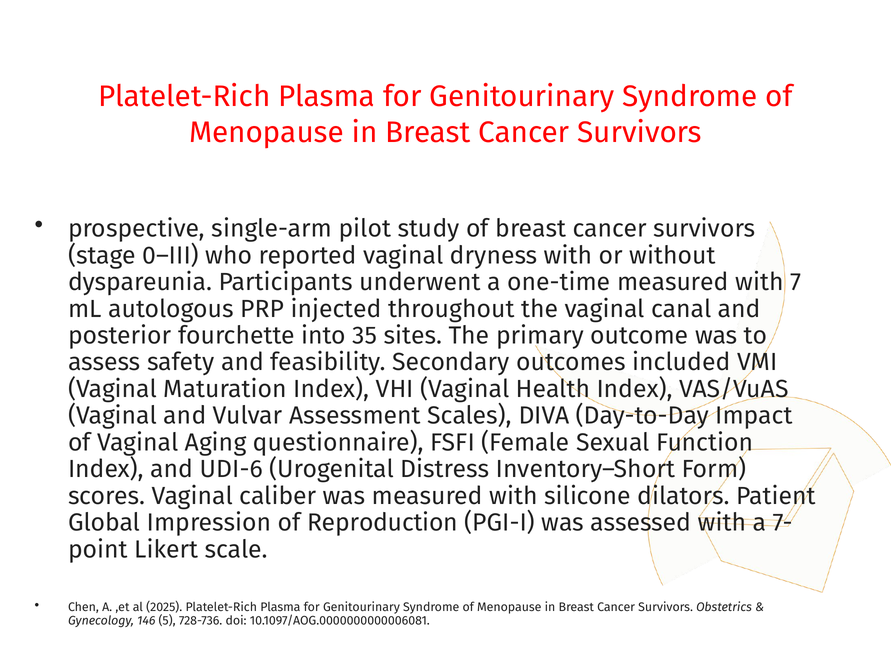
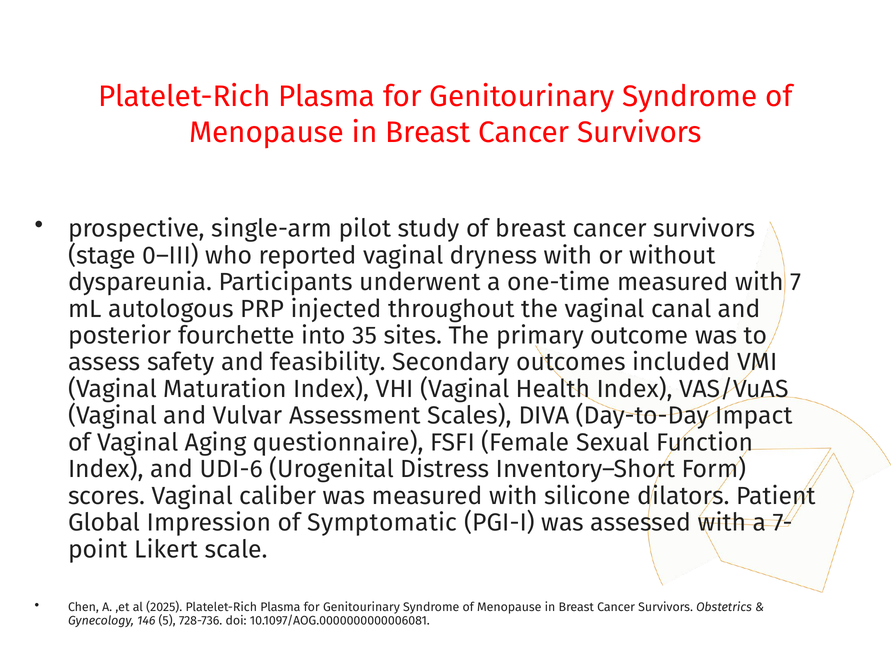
Reproduction: Reproduction -> Symptomatic
